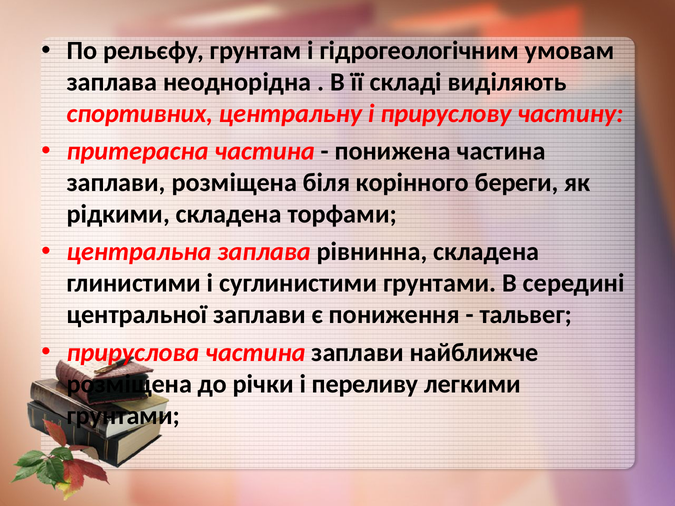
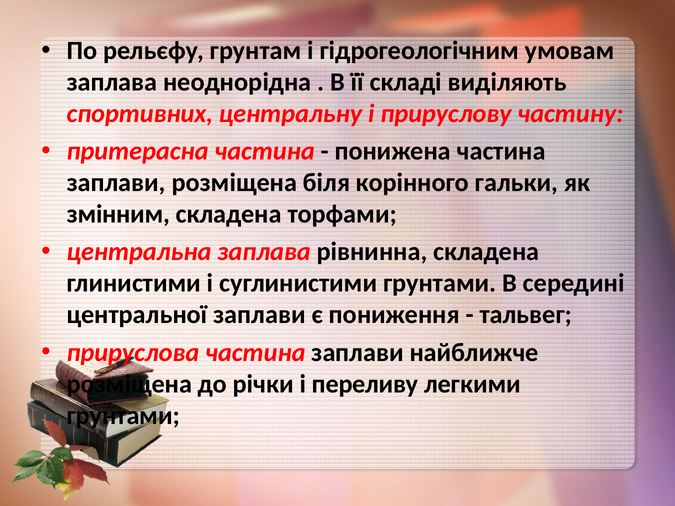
береги: береги -> гальки
рідкими: рідкими -> змінним
